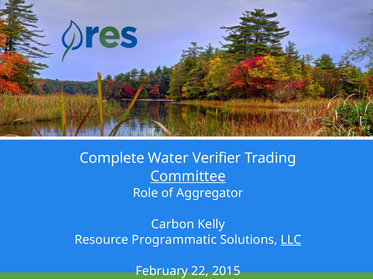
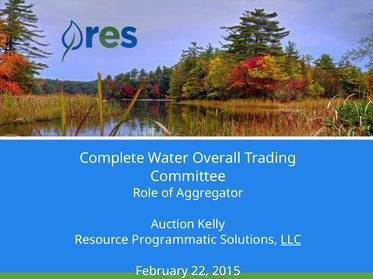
Verifier: Verifier -> Overall
Committee underline: present -> none
Carbon: Carbon -> Auction
